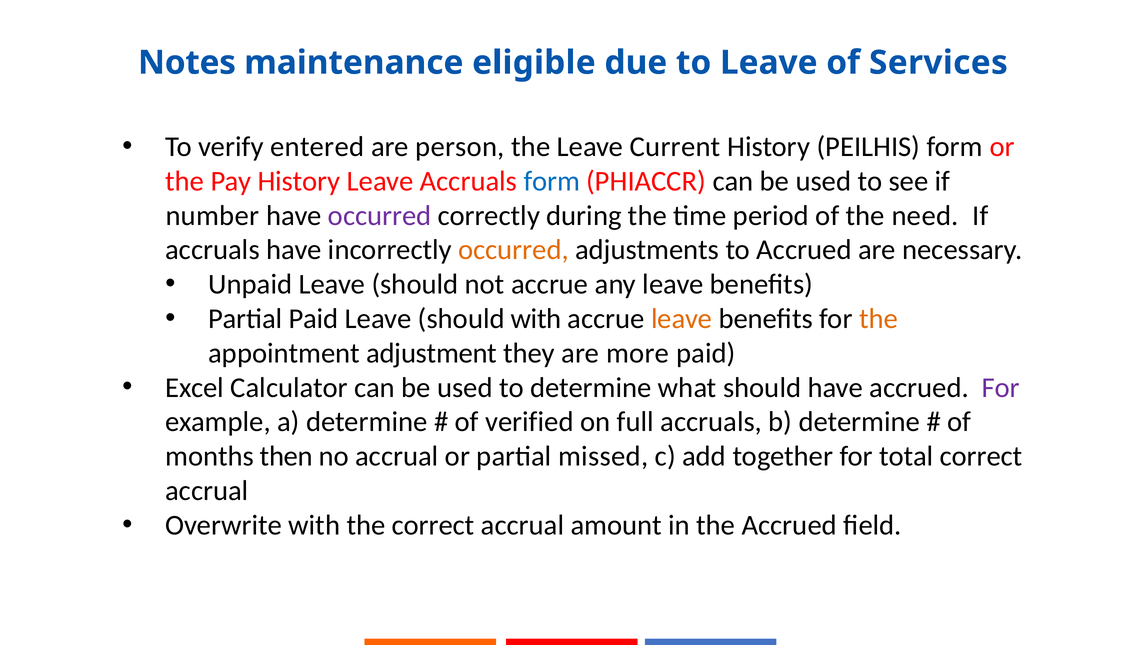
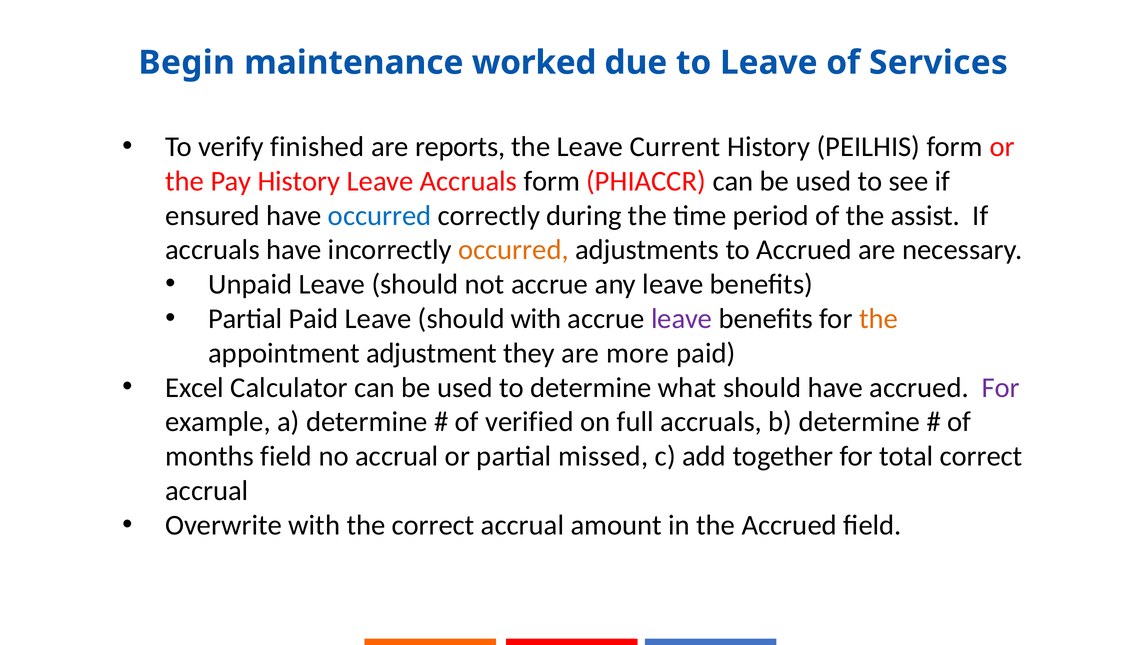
Notes: Notes -> Begin
eligible: eligible -> worked
entered: entered -> finished
person: person -> reports
form at (552, 181) colour: blue -> black
number: number -> ensured
occurred at (380, 216) colour: purple -> blue
need: need -> assist
leave at (682, 319) colour: orange -> purple
months then: then -> field
